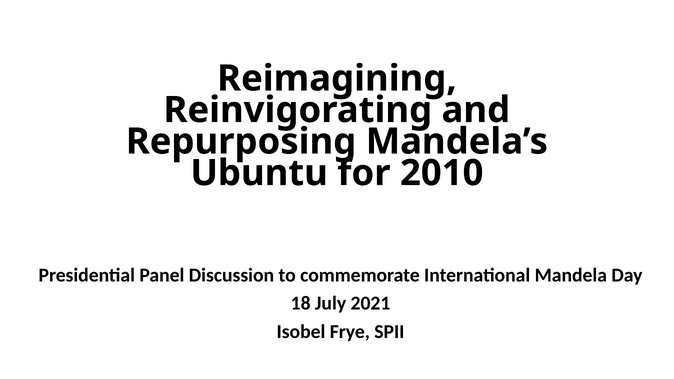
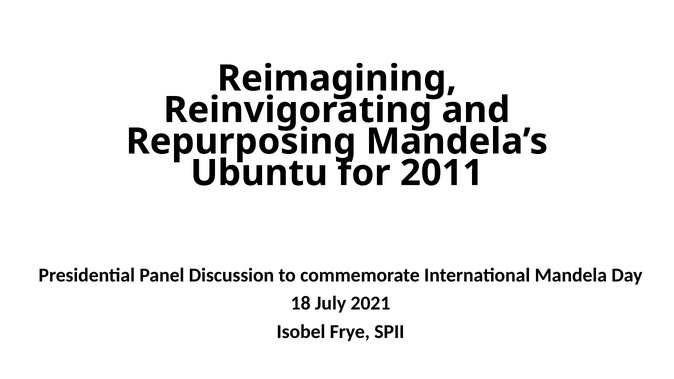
2010: 2010 -> 2011
